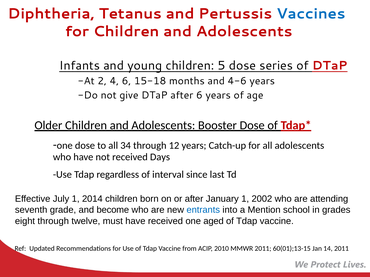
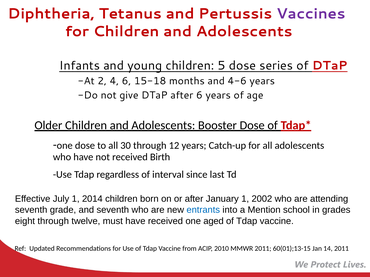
Vaccines colour: blue -> purple
34: 34 -> 30
Days: Days -> Birth
and become: become -> seventh
